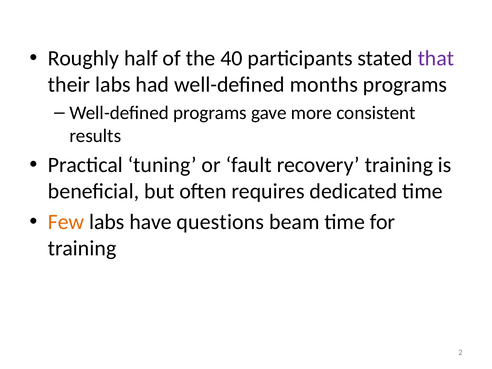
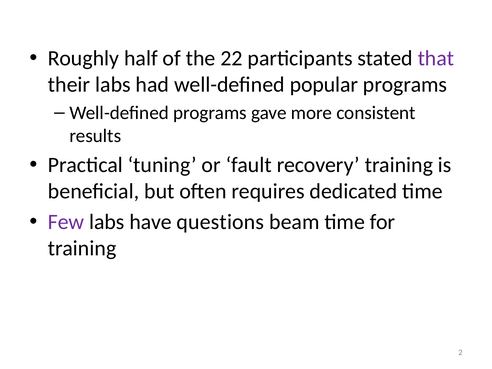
40: 40 -> 22
months: months -> popular
Few colour: orange -> purple
